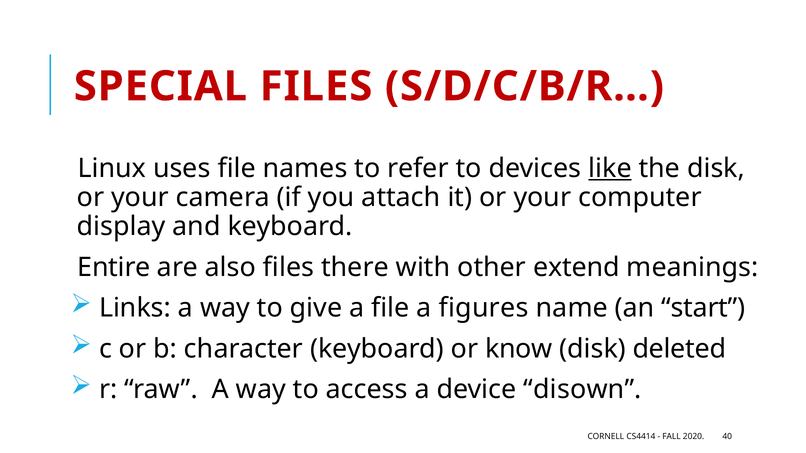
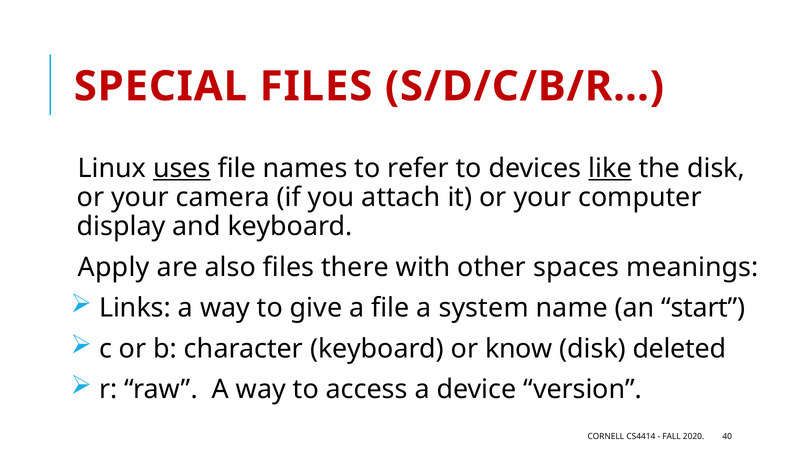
uses underline: none -> present
Entire: Entire -> Apply
extend: extend -> spaces
figures: figures -> system
disown: disown -> version
